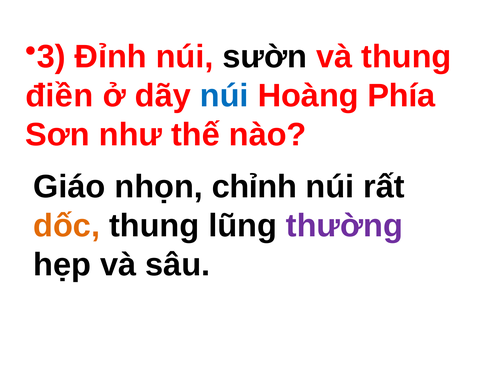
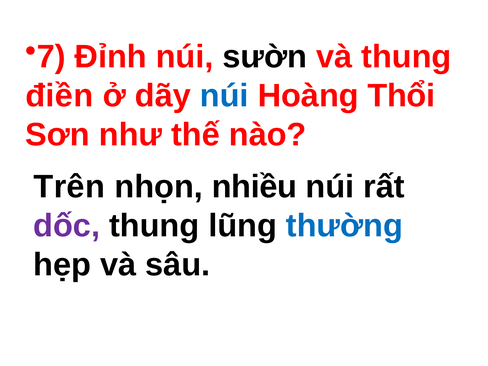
3: 3 -> 7
Phía: Phía -> Thổi
Giáo: Giáo -> Trên
chỉnh: chỉnh -> nhiều
dốc colour: orange -> purple
thường colour: purple -> blue
